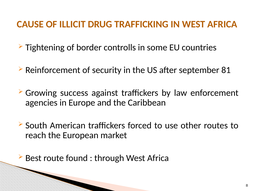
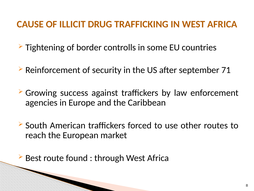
81: 81 -> 71
